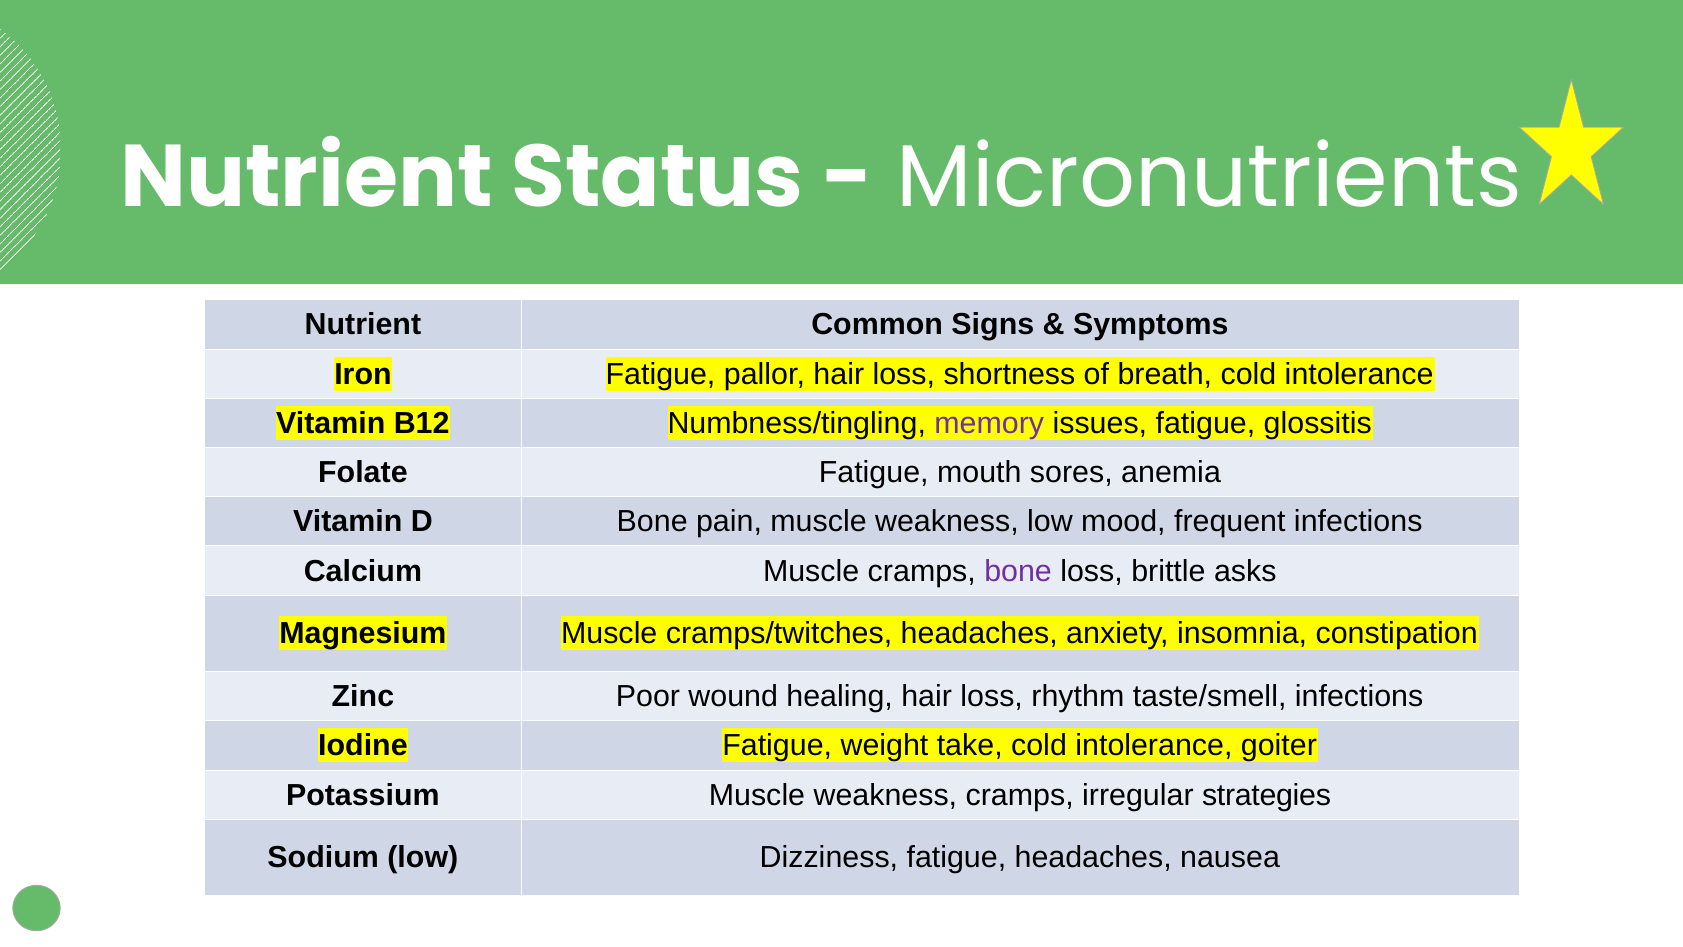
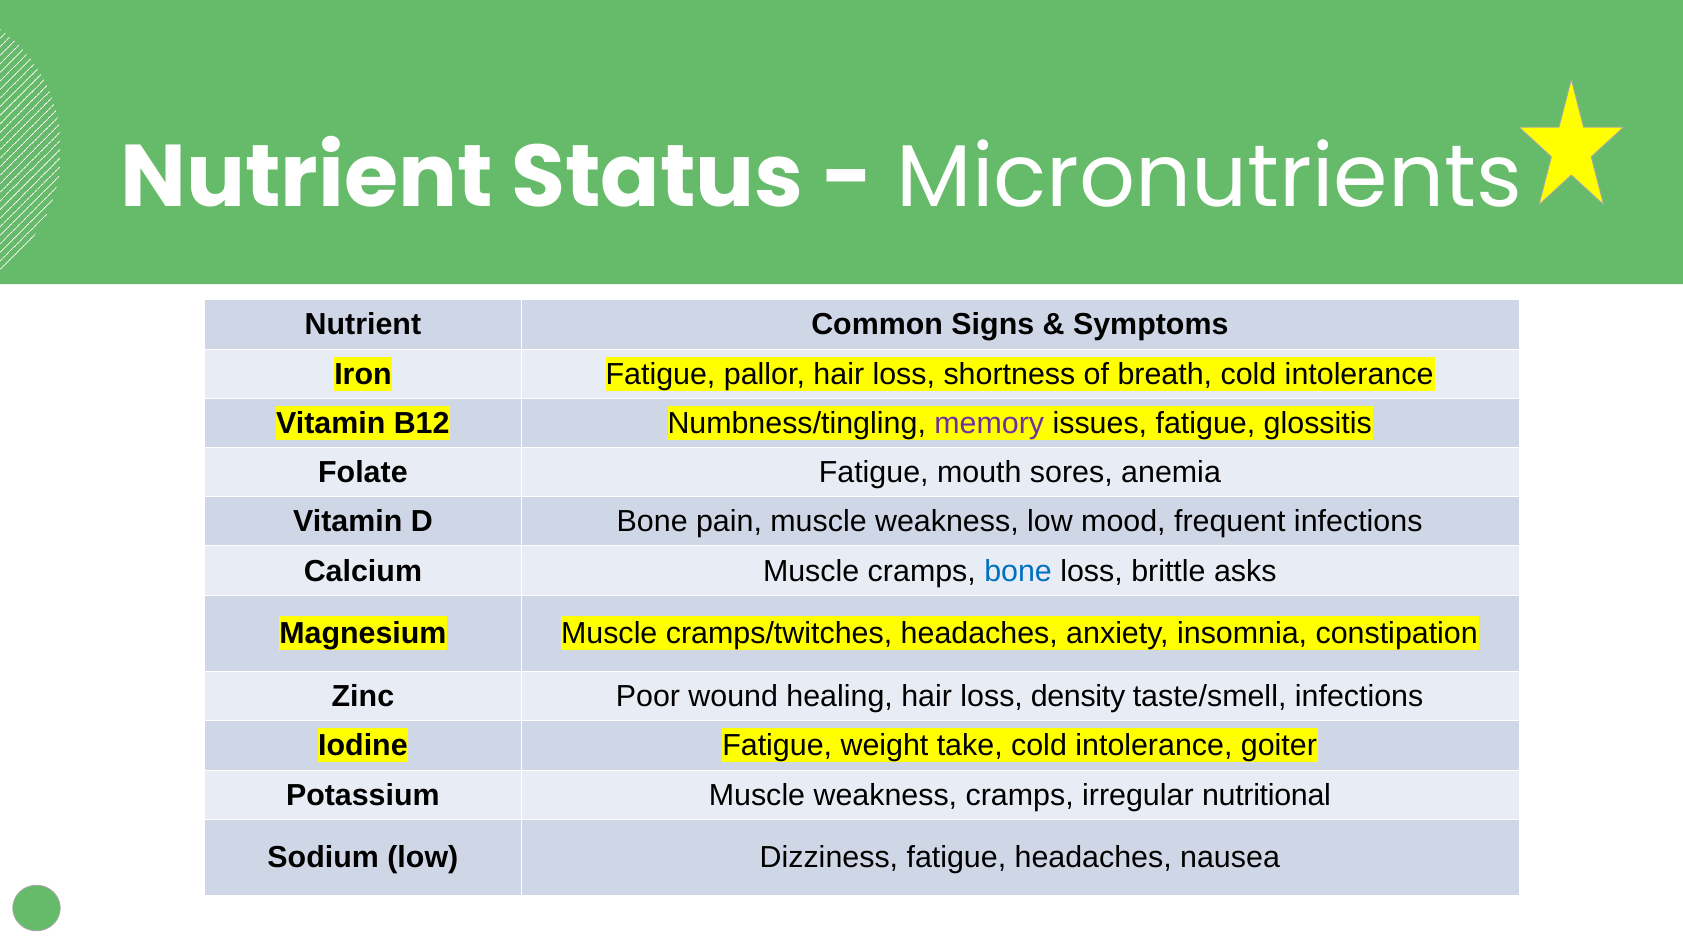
bone at (1018, 571) colour: purple -> blue
rhythm: rhythm -> density
strategies: strategies -> nutritional
